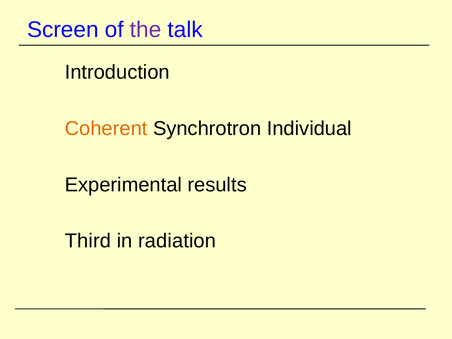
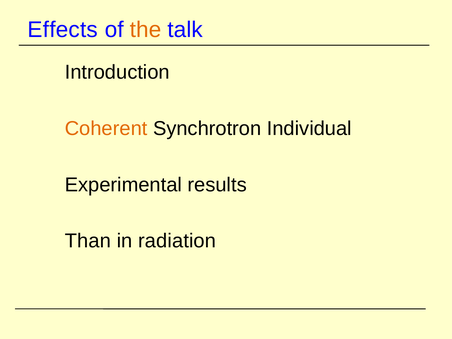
Screen: Screen -> Effects
the colour: purple -> orange
Third: Third -> Than
